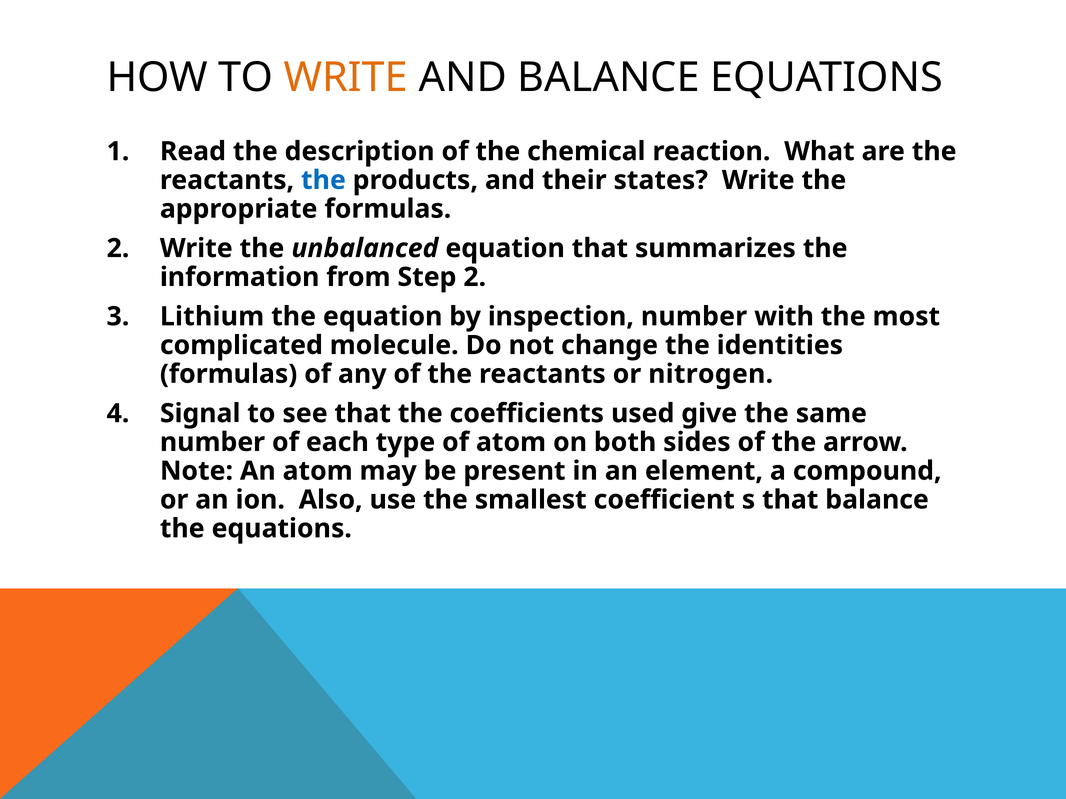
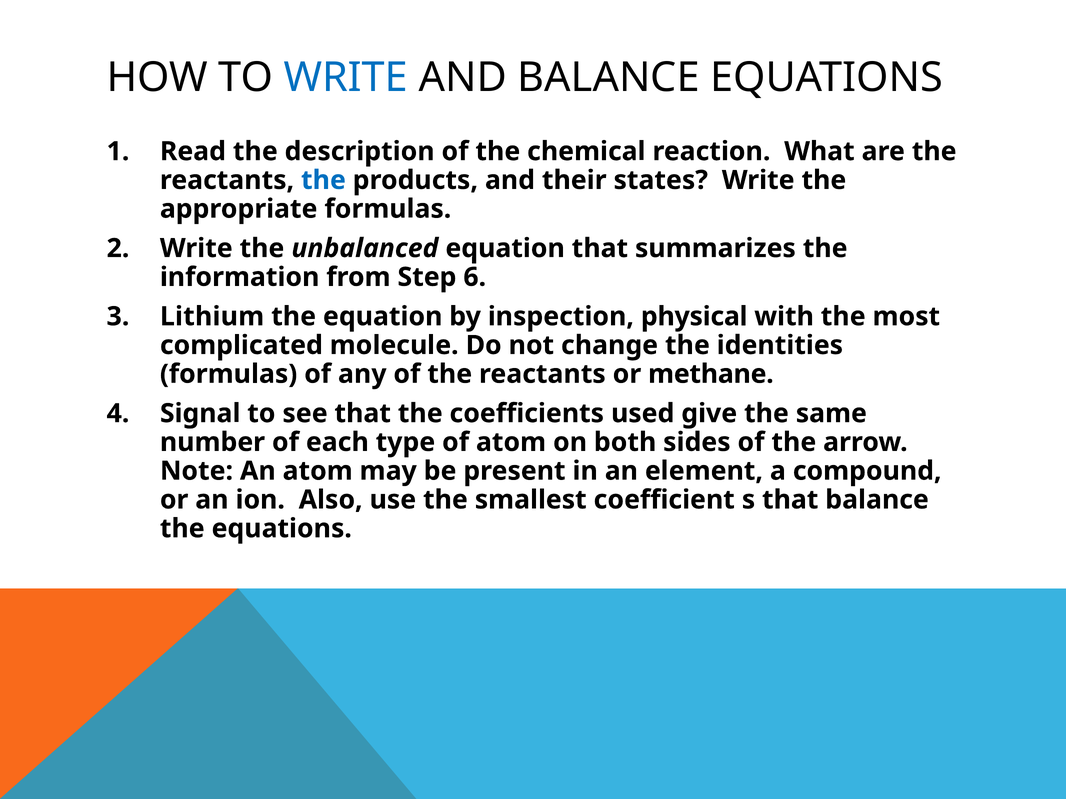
WRITE at (346, 77) colour: orange -> blue
Step 2: 2 -> 6
inspection number: number -> physical
nitrogen: nitrogen -> methane
